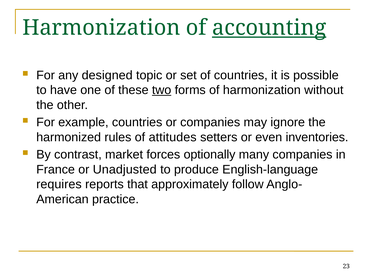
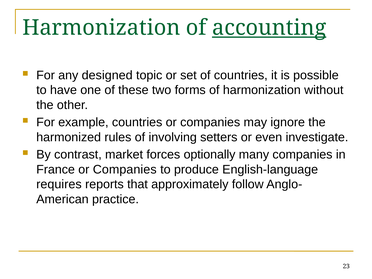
two underline: present -> none
attitudes: attitudes -> involving
inventories: inventories -> investigate
France or Unadjusted: Unadjusted -> Companies
